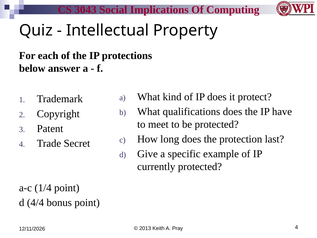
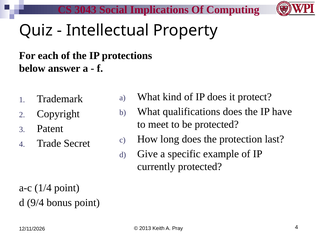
4/4: 4/4 -> 9/4
